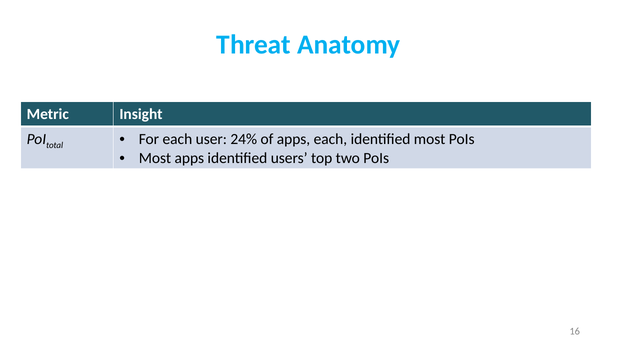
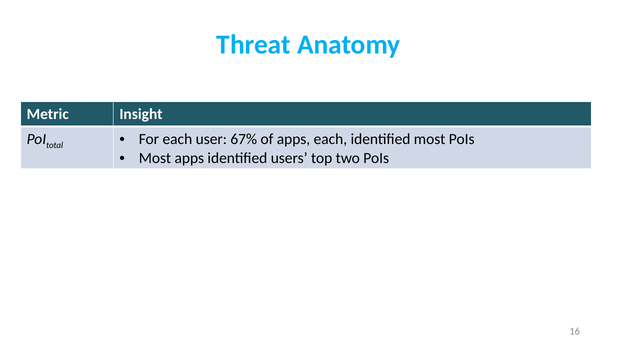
24%: 24% -> 67%
